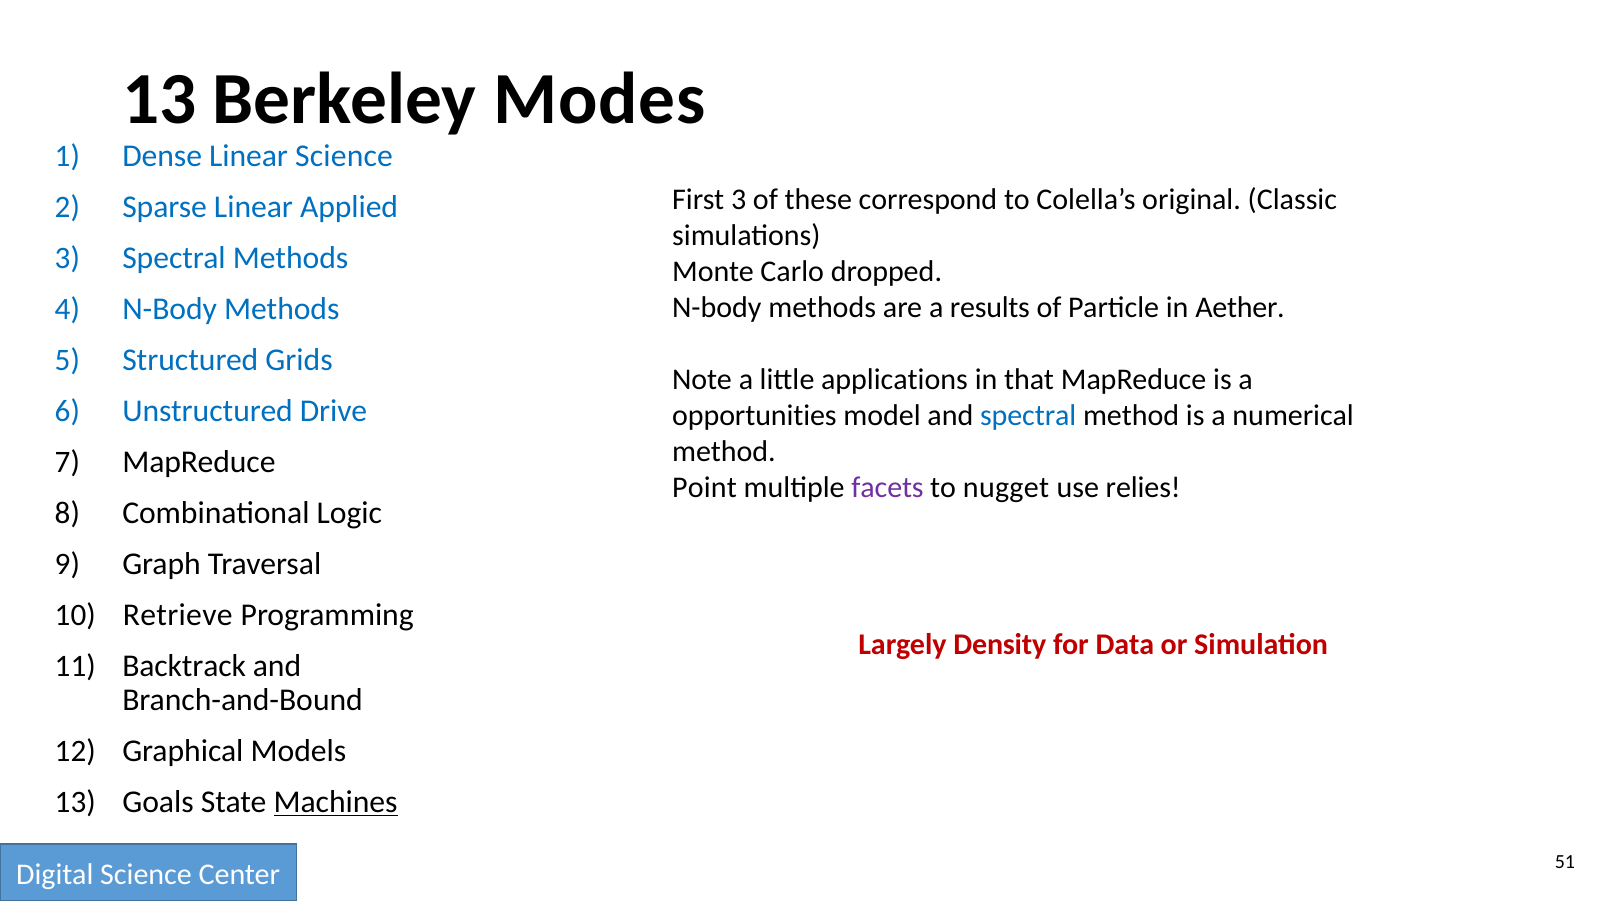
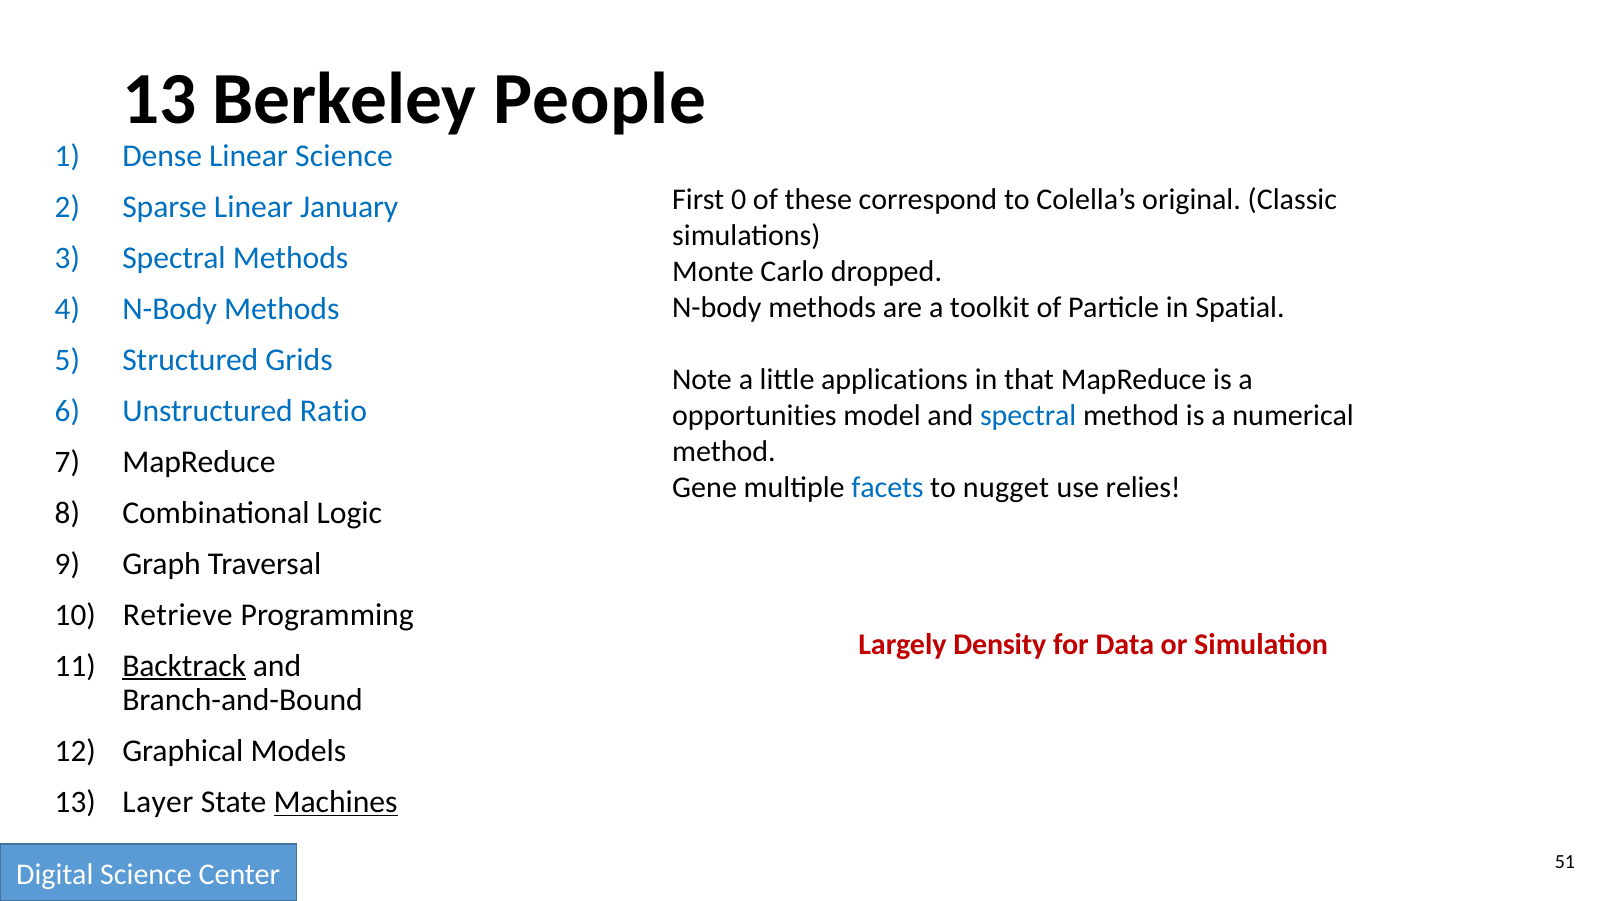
Modes: Modes -> People
First 3: 3 -> 0
Applied: Applied -> January
results: results -> toolkit
Aether: Aether -> Spatial
Drive: Drive -> Ratio
Point: Point -> Gene
facets colour: purple -> blue
Backtrack underline: none -> present
Goals: Goals -> Layer
